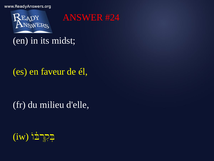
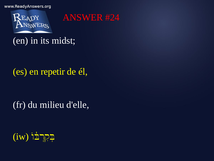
faveur: faveur -> repetir
